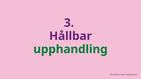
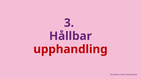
upphandling colour: green -> red
